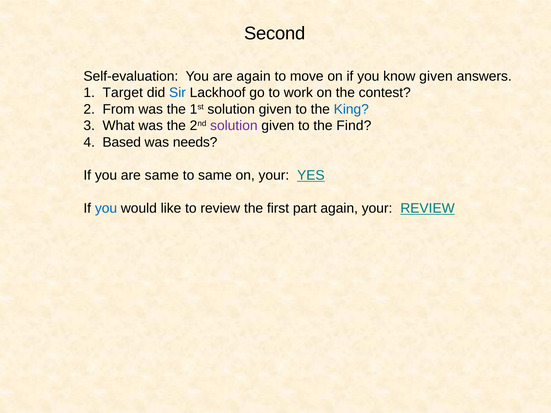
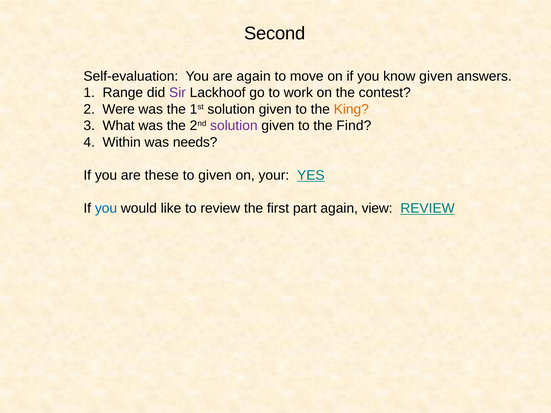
Target: Target -> Range
Sir colour: blue -> purple
From: From -> Were
King colour: blue -> orange
Based: Based -> Within
are same: same -> these
to same: same -> given
again your: your -> view
